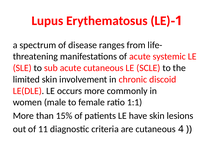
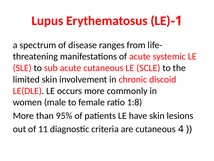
1:1: 1:1 -> 1:8
15%: 15% -> 95%
